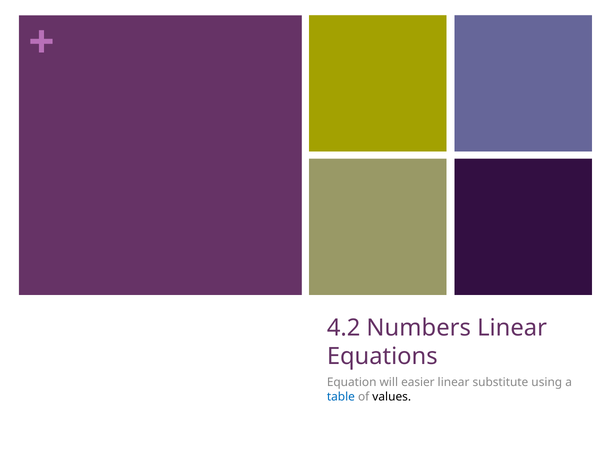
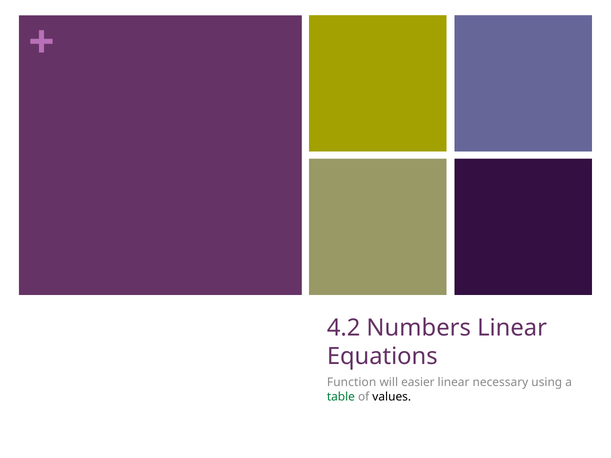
Equation: Equation -> Function
substitute: substitute -> necessary
table colour: blue -> green
